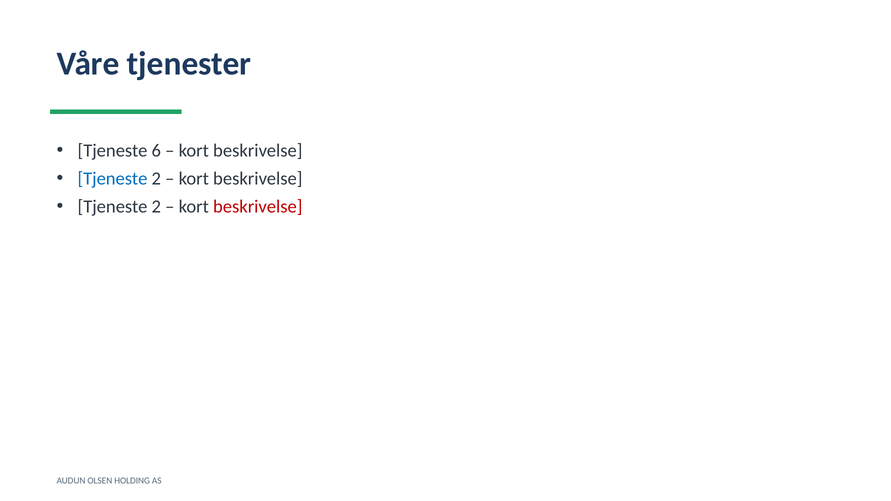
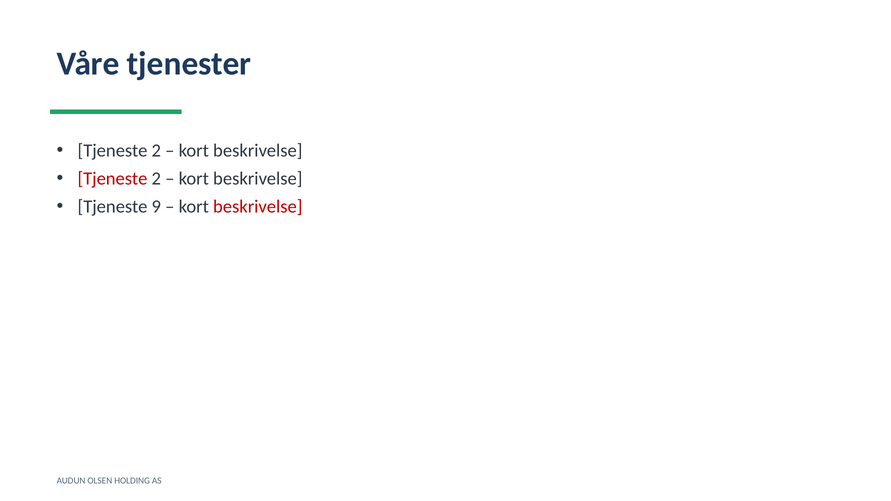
6 at (156, 151): 6 -> 2
Tjeneste at (112, 179) colour: blue -> red
2 at (156, 207): 2 -> 9
